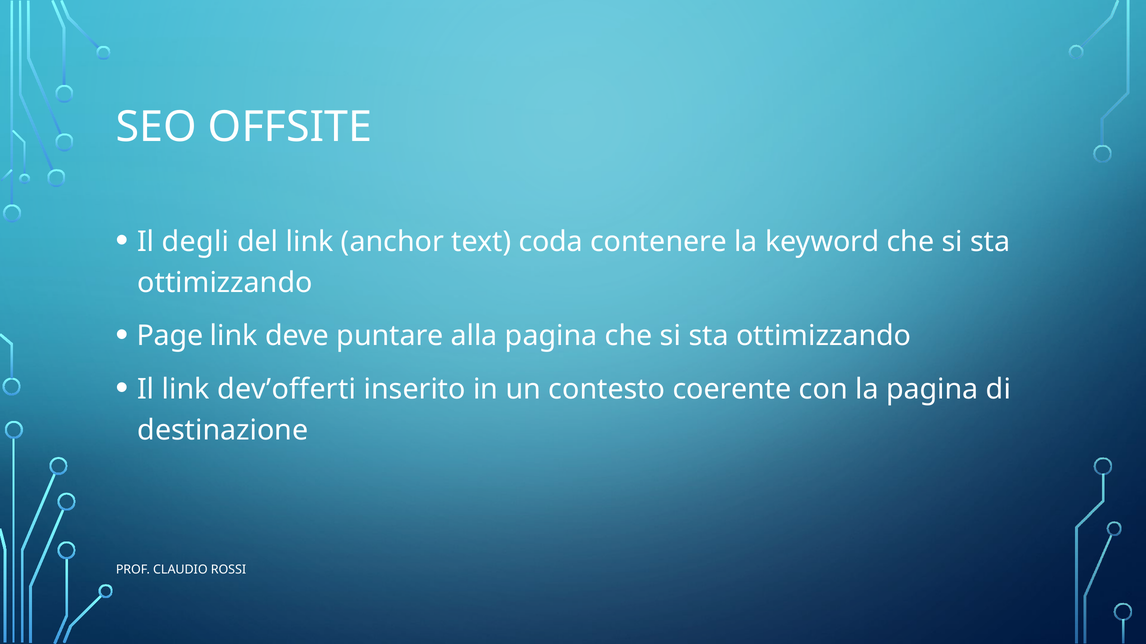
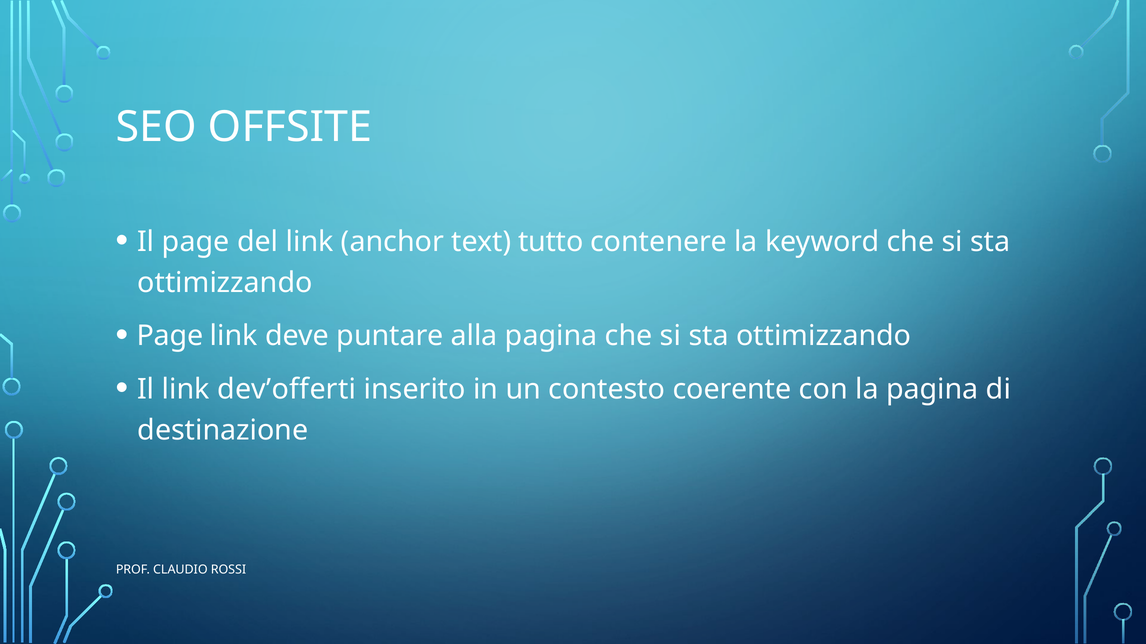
Il degli: degli -> page
coda: coda -> tutto
